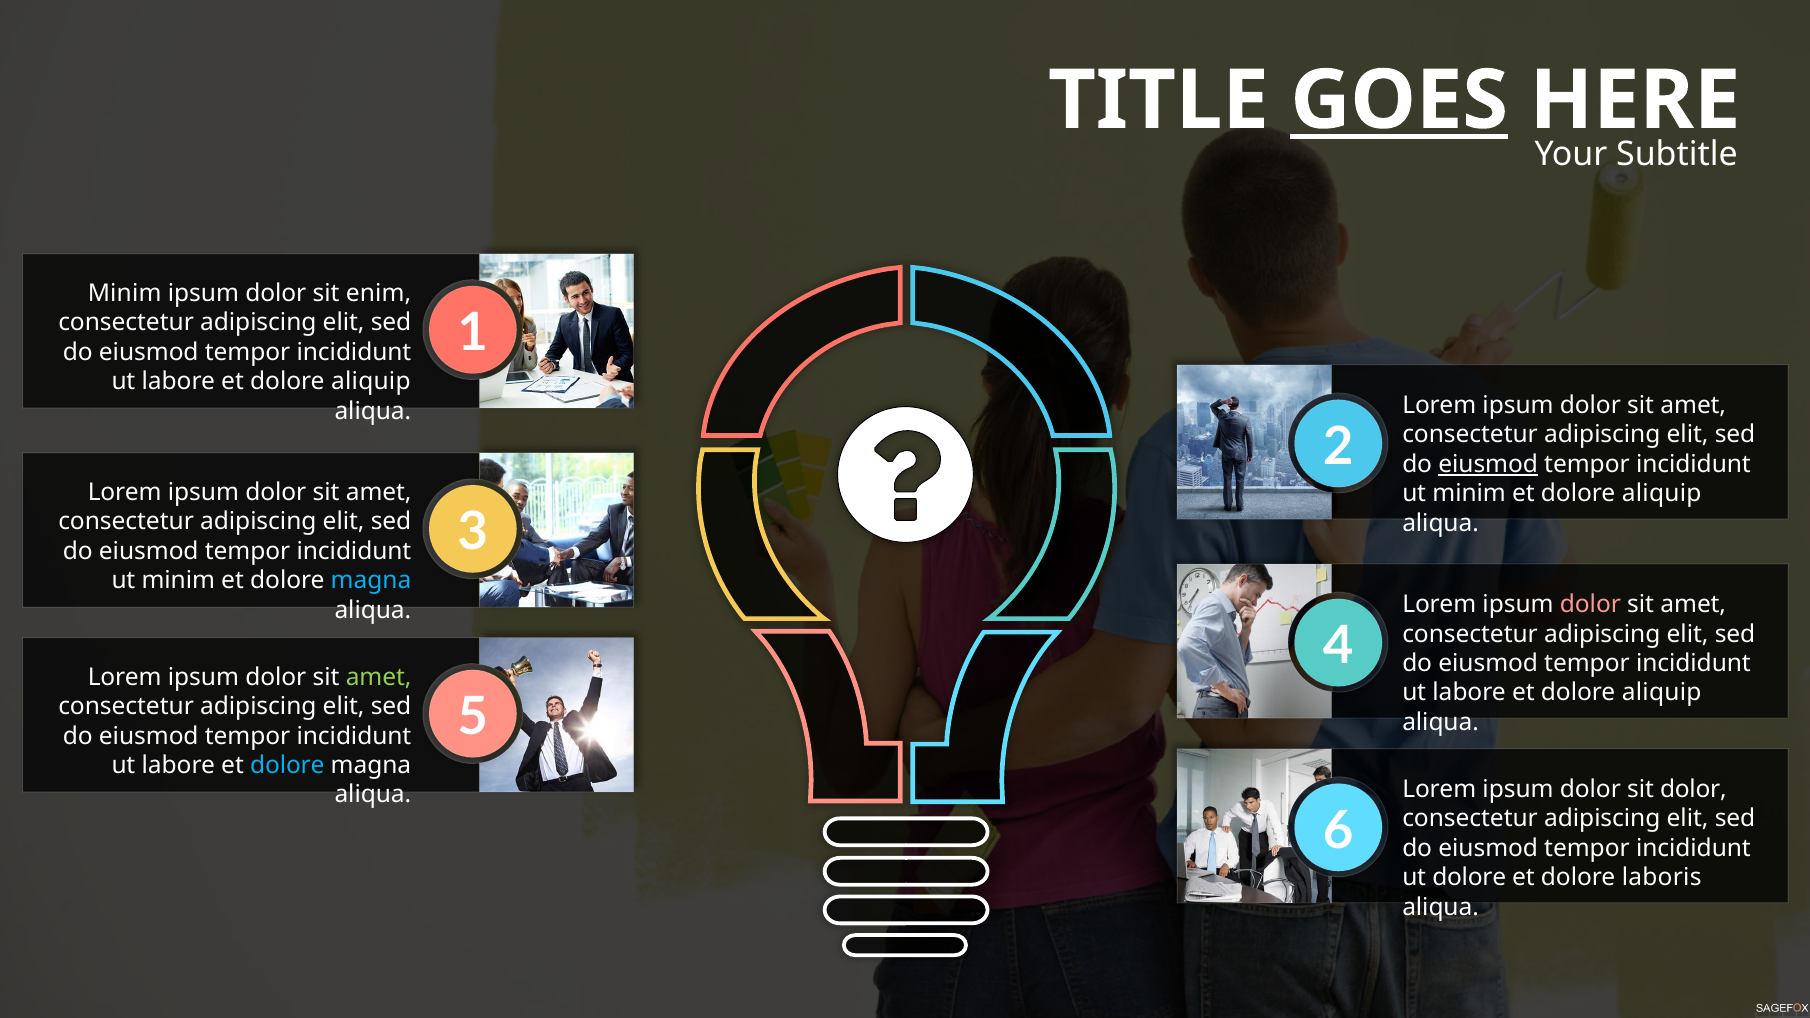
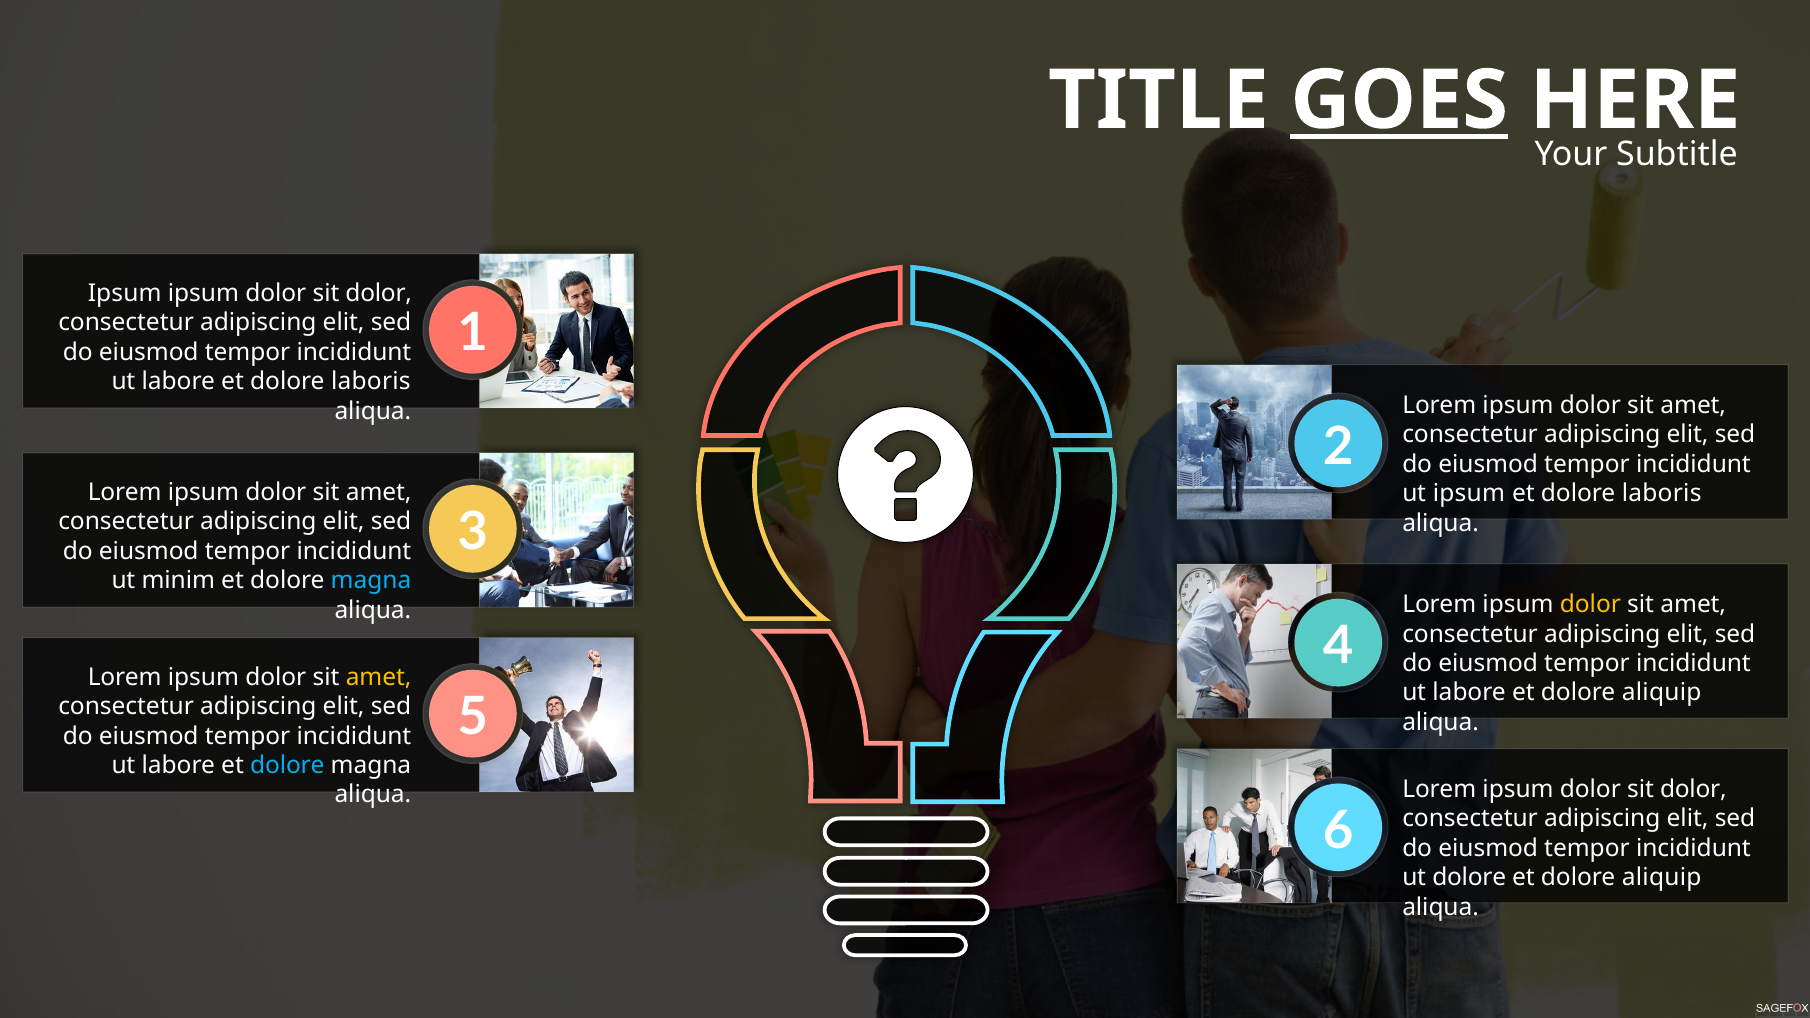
Minim at (125, 293): Minim -> Ipsum
enim at (379, 293): enim -> dolor
aliquip at (371, 382): aliquip -> laboris
eiusmod at (1488, 464) underline: present -> none
minim at (1469, 494): minim -> ipsum
aliquip at (1662, 494): aliquip -> laboris
dolor at (1590, 605) colour: pink -> yellow
amet at (379, 677) colour: light green -> yellow
laboris at (1662, 878): laboris -> aliquip
